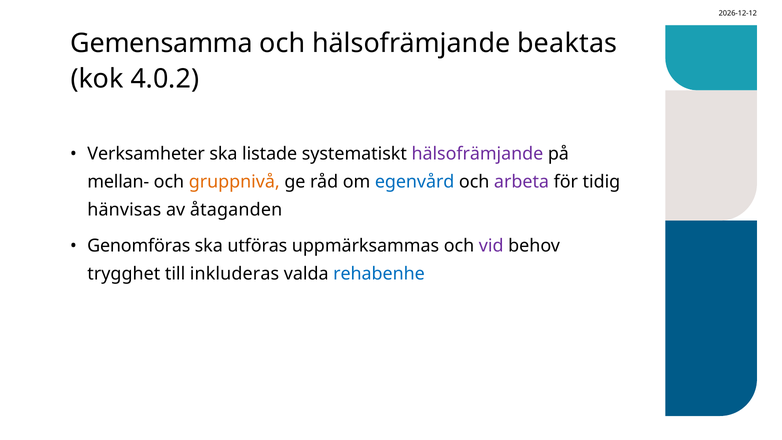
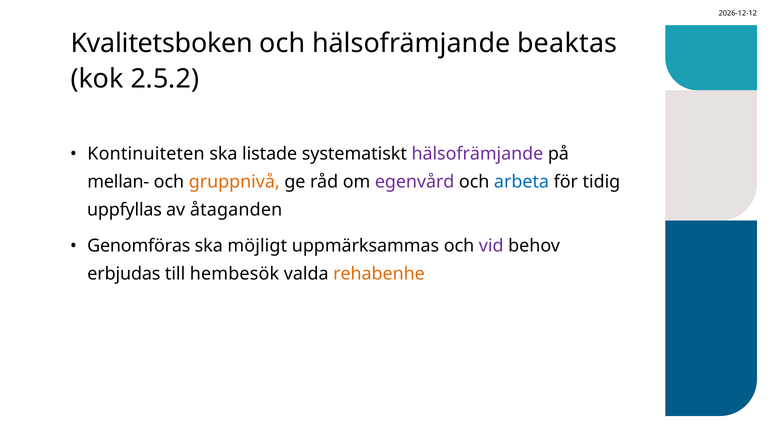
Gemensamma: Gemensamma -> Kvalitetsboken
4.0.2: 4.0.2 -> 2.5.2
Verksamheter: Verksamheter -> Kontinuiteten
egenvård colour: blue -> purple
arbeta colour: purple -> blue
hänvisas: hänvisas -> uppfyllas
utföras: utföras -> möjligt
trygghet: trygghet -> erbjudas
inkluderas: inkluderas -> hembesök
rehabenhe colour: blue -> orange
